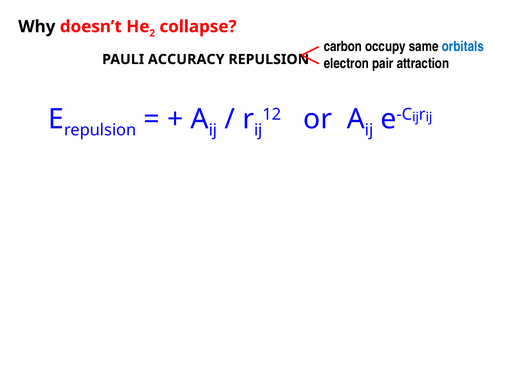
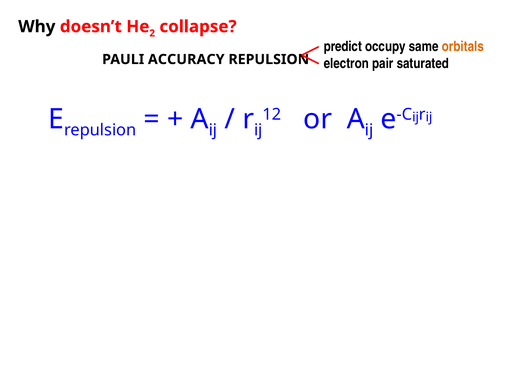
carbon: carbon -> predict
orbitals colour: blue -> orange
attraction: attraction -> saturated
